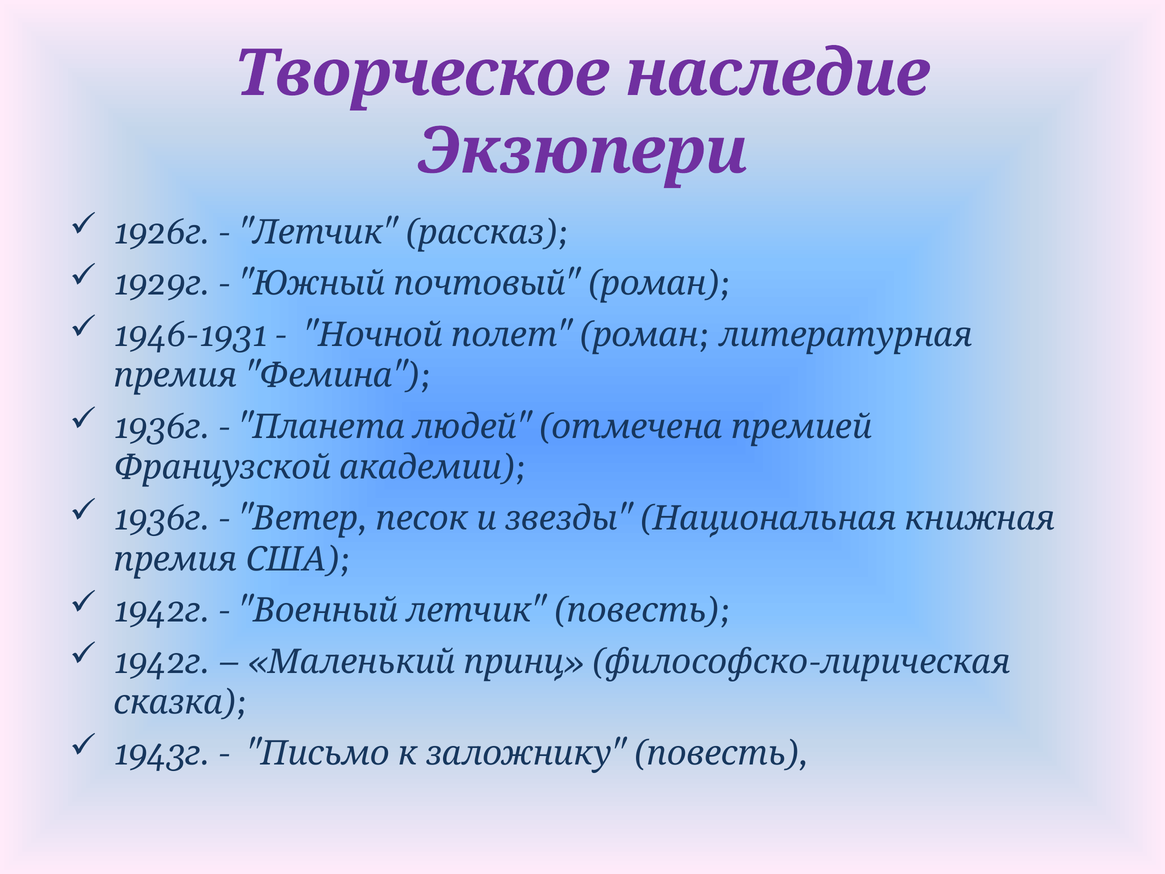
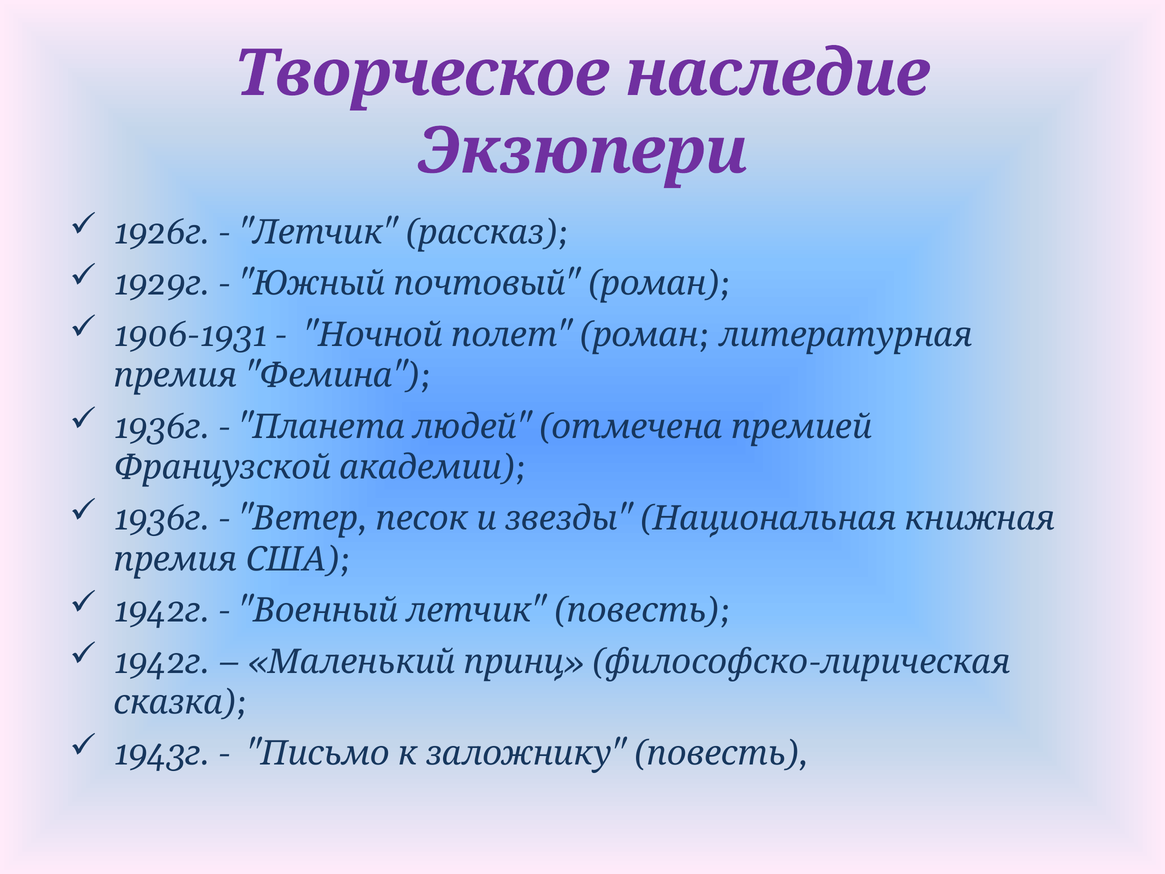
1946-1931: 1946-1931 -> 1906-1931
